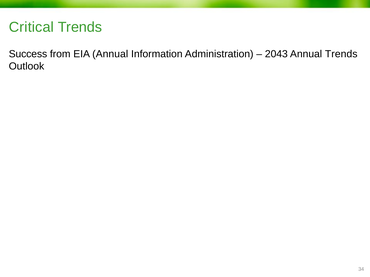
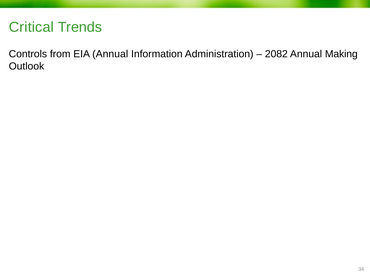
Success: Success -> Controls
2043: 2043 -> 2082
Annual Trends: Trends -> Making
